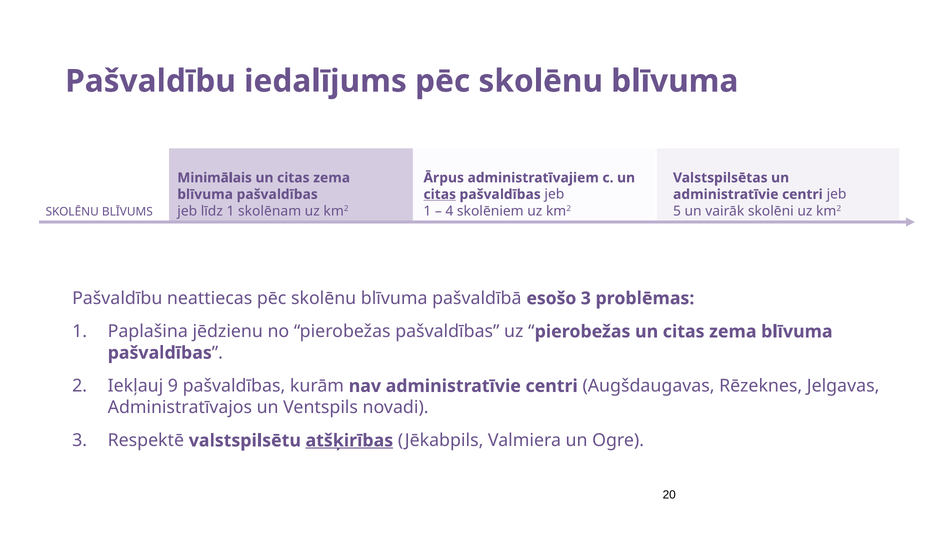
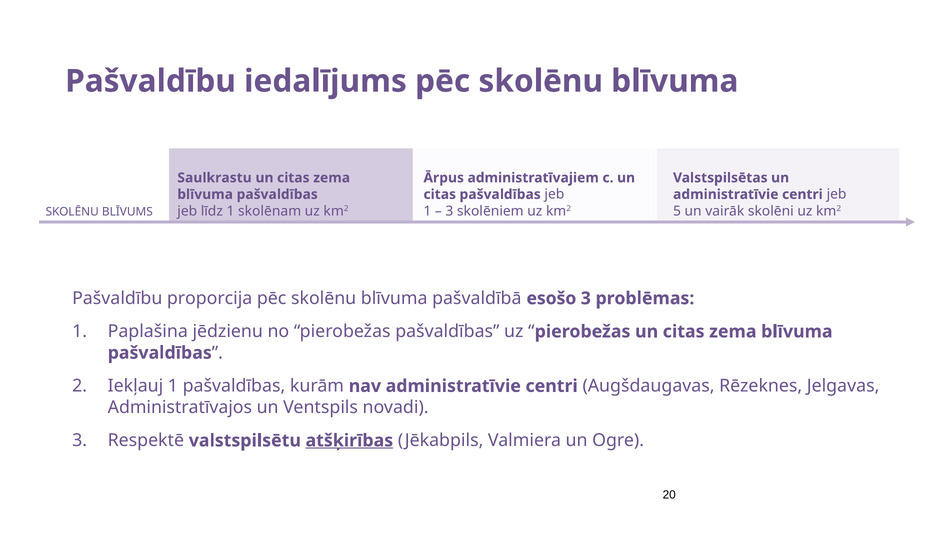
Minimālais: Minimālais -> Saulkrastu
citas at (440, 194) underline: present -> none
4 at (449, 211): 4 -> 3
neattiecas: neattiecas -> proporcija
Iekļauj 9: 9 -> 1
